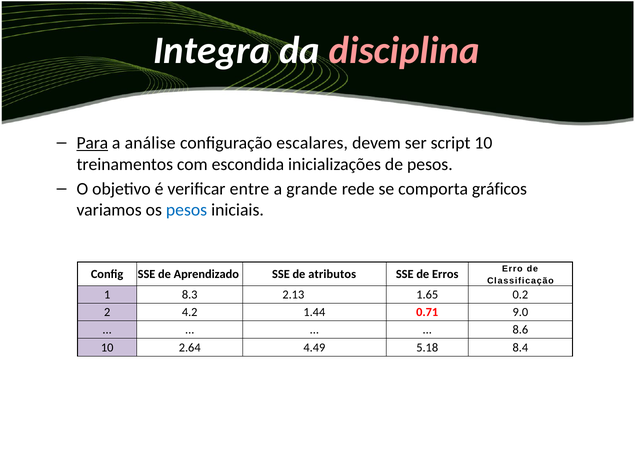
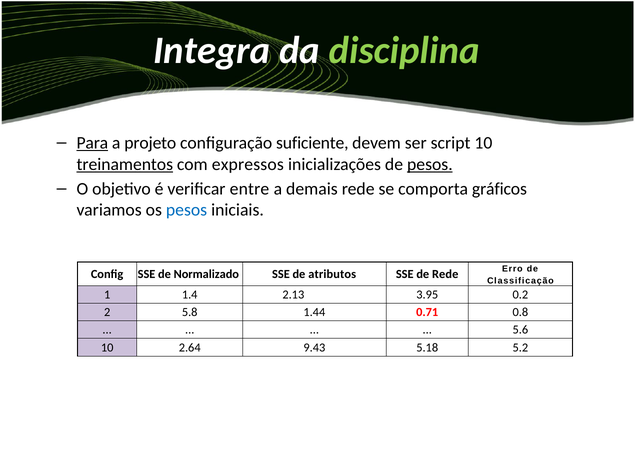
disciplina colour: pink -> light green
análise: análise -> projeto
escalares: escalares -> suficiente
treinamentos underline: none -> present
escondida: escondida -> expressos
pesos at (430, 164) underline: none -> present
grande: grande -> demais
Aprendizado: Aprendizado -> Normalizado
de Erros: Erros -> Rede
8.3: 8.3 -> 1.4
1.65: 1.65 -> 3.95
4.2: 4.2 -> 5.8
9.0: 9.0 -> 0.8
8.6: 8.6 -> 5.6
4.49: 4.49 -> 9.43
8.4: 8.4 -> 5.2
